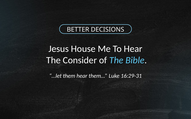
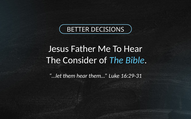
House: House -> Father
